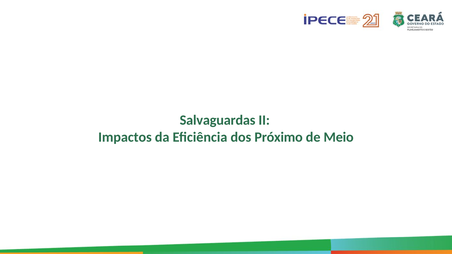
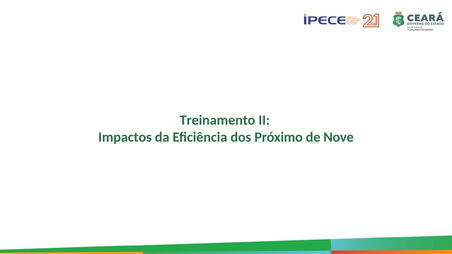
Salvaguardas: Salvaguardas -> Treinamento
Meio: Meio -> Nove
